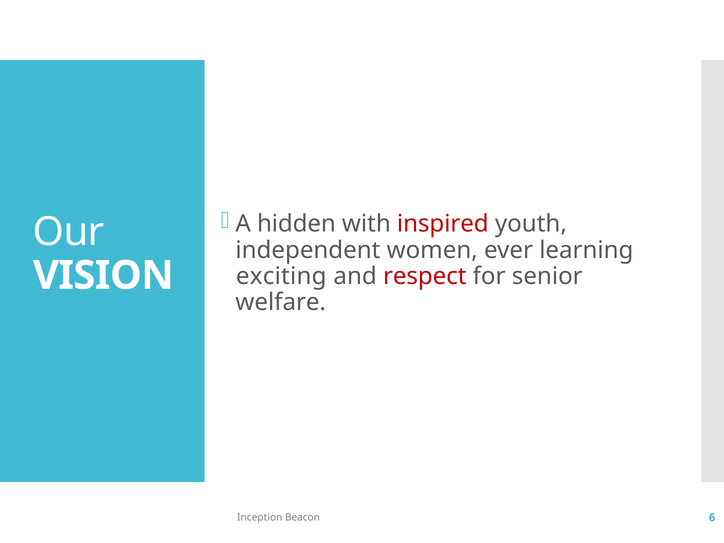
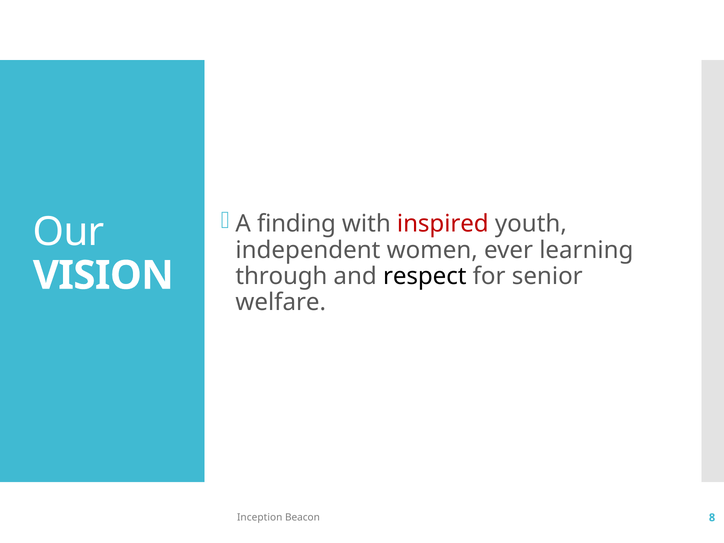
hidden: hidden -> finding
exciting: exciting -> through
respect colour: red -> black
6: 6 -> 8
